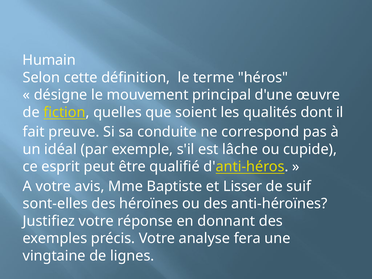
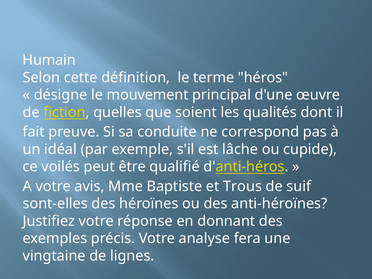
esprit: esprit -> voilés
Lisser: Lisser -> Trous
